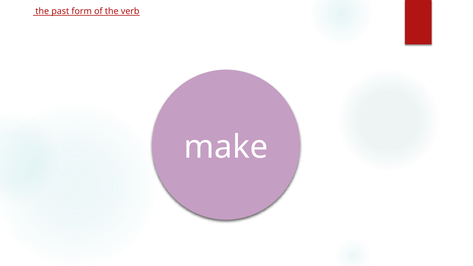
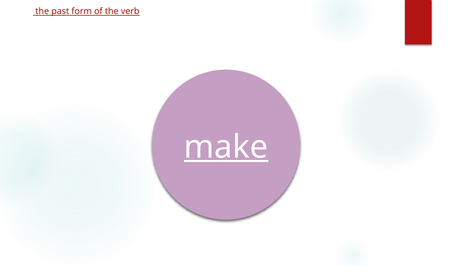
make underline: none -> present
